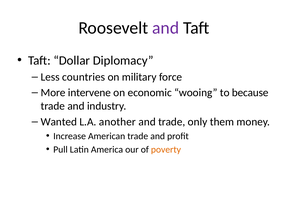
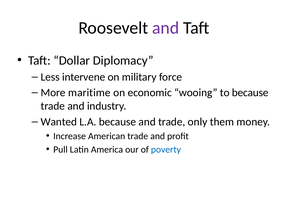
countries: countries -> intervene
intervene: intervene -> maritime
L.A another: another -> because
poverty colour: orange -> blue
